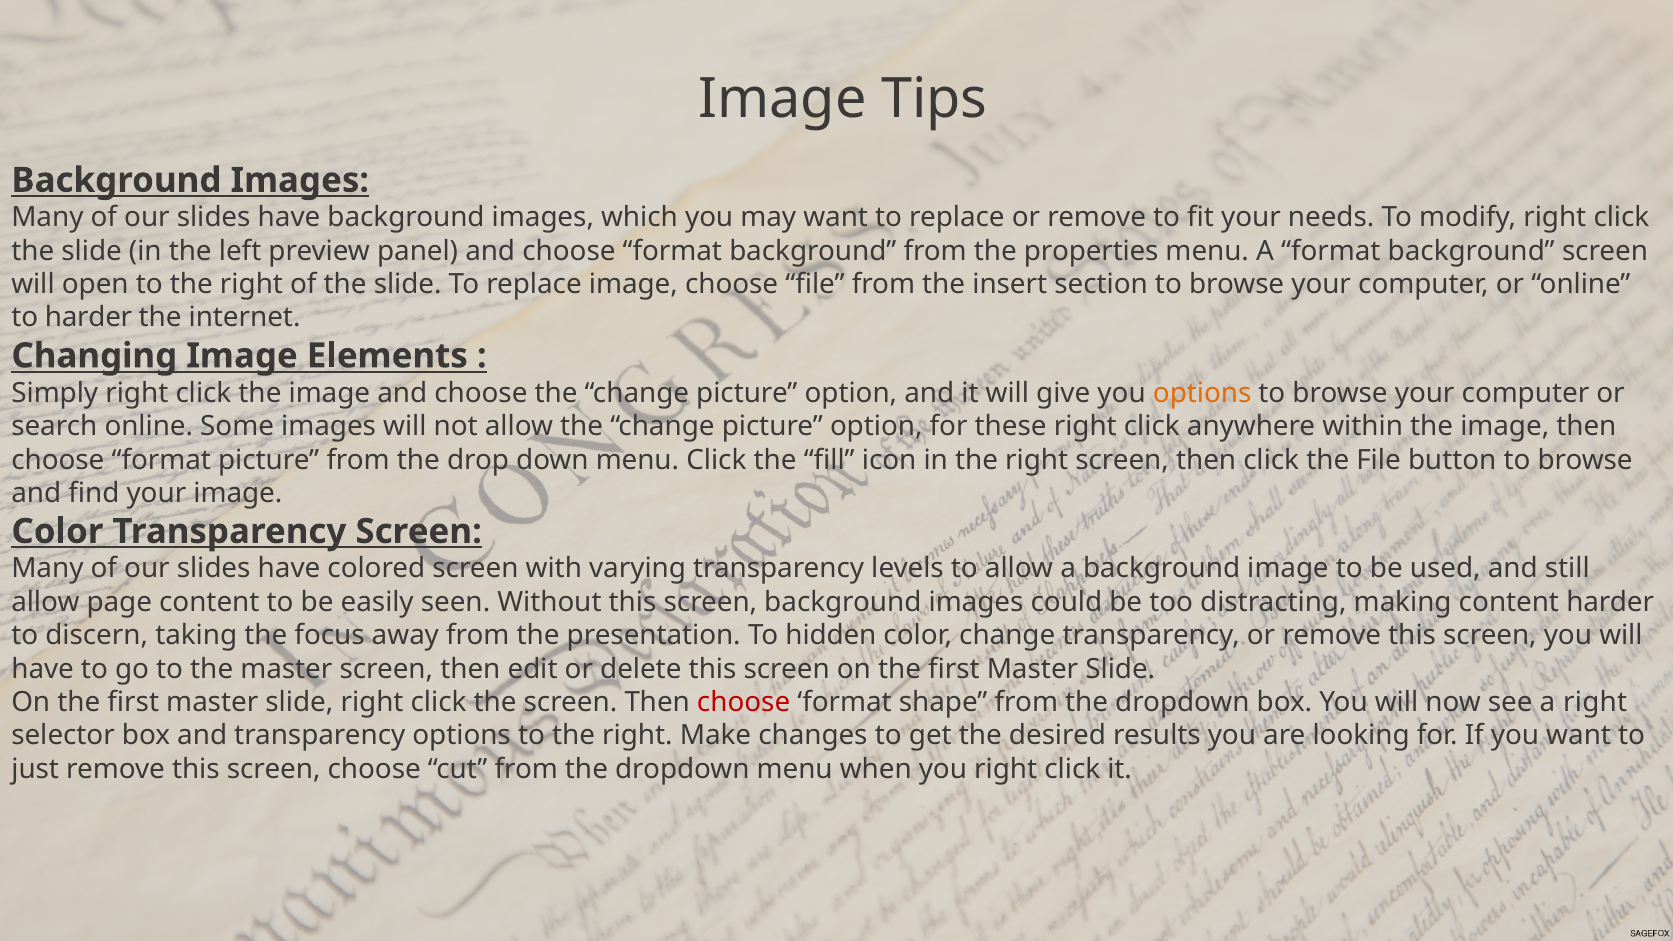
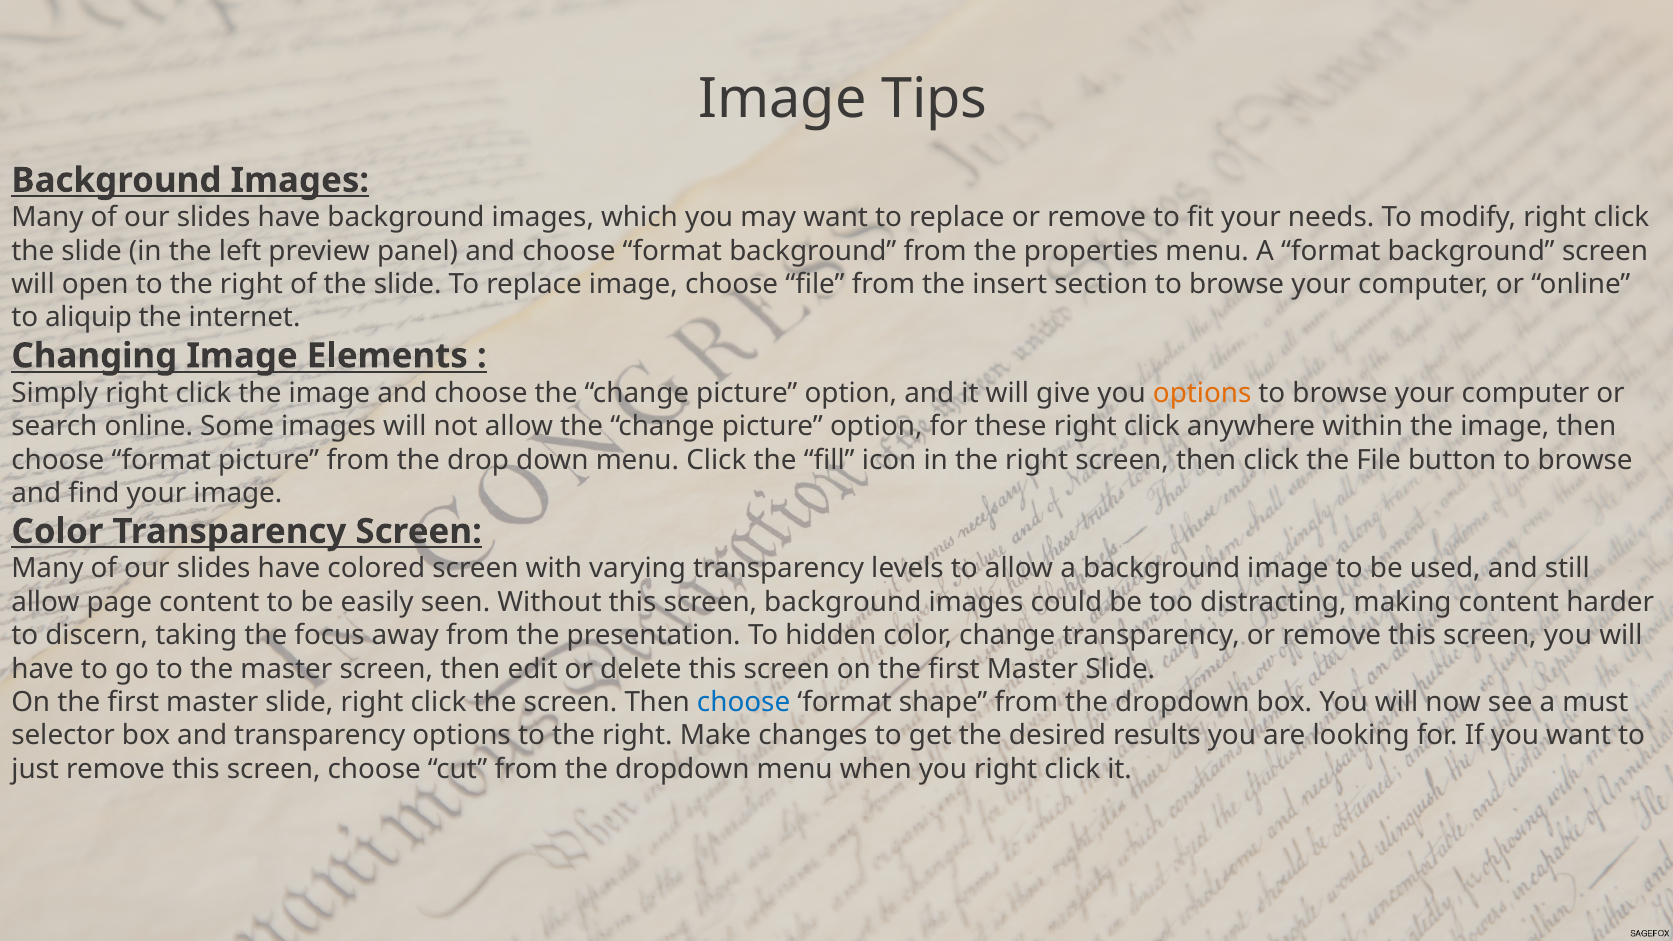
to harder: harder -> aliquip
choose at (744, 702) colour: red -> blue
a right: right -> must
